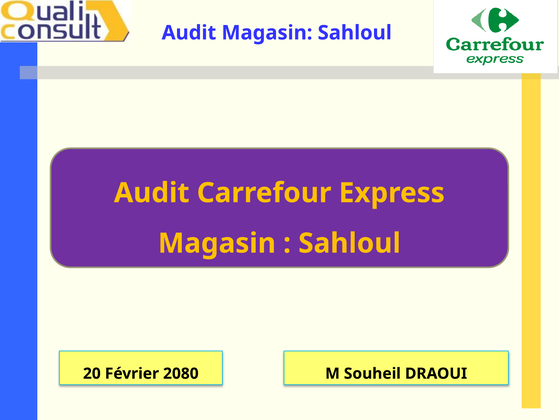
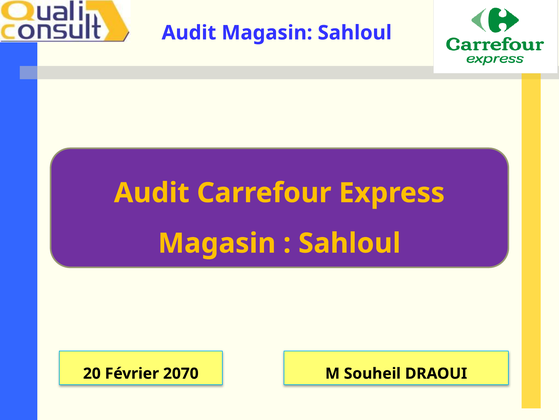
2080: 2080 -> 2070
